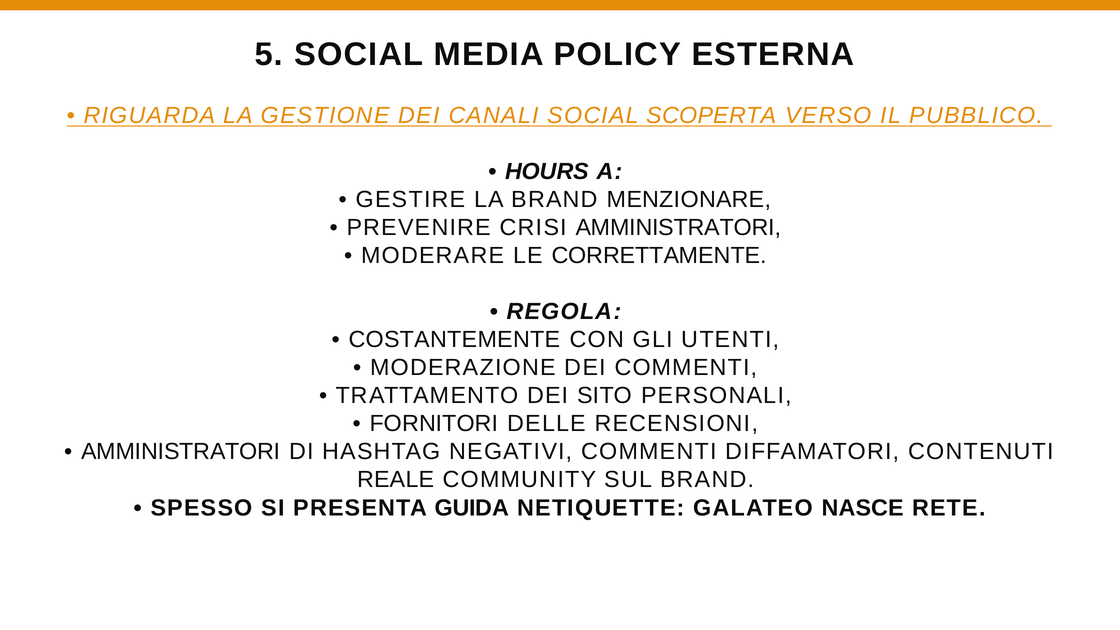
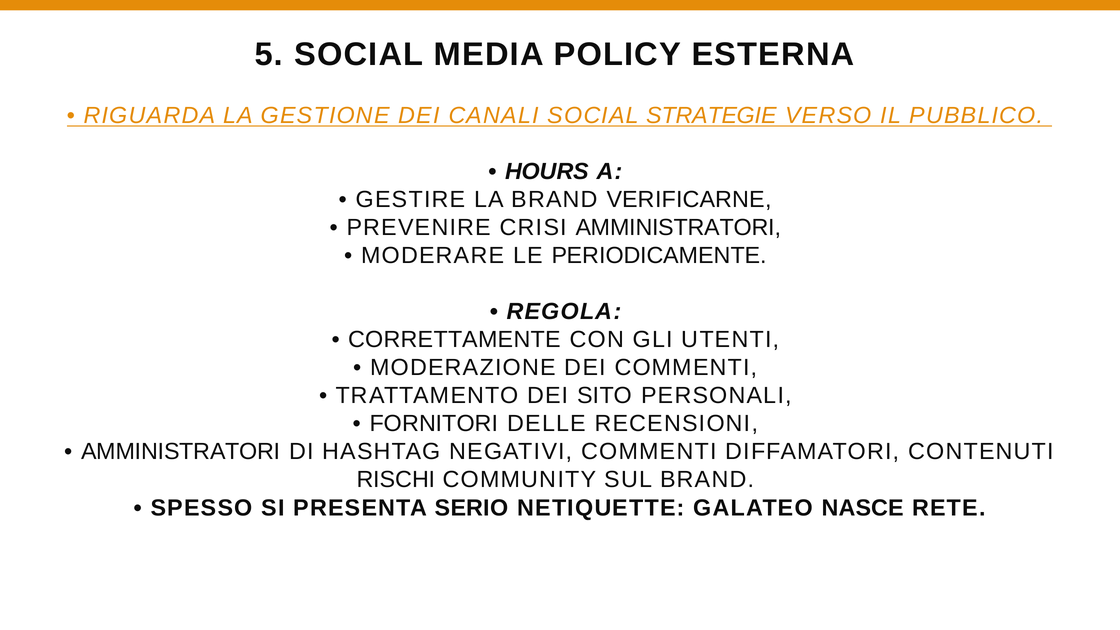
SCOPERTA: SCOPERTA -> STRATEGIE
MENZIONARE: MENZIONARE -> VERIFICARNE
CORRETTAMENTE: CORRETTAMENTE -> PERIODICAMENTE
COSTANTEMENTE: COSTANTEMENTE -> CORRETTAMENTE
REALE: REALE -> RISCHI
GUIDA: GUIDA -> SERIO
